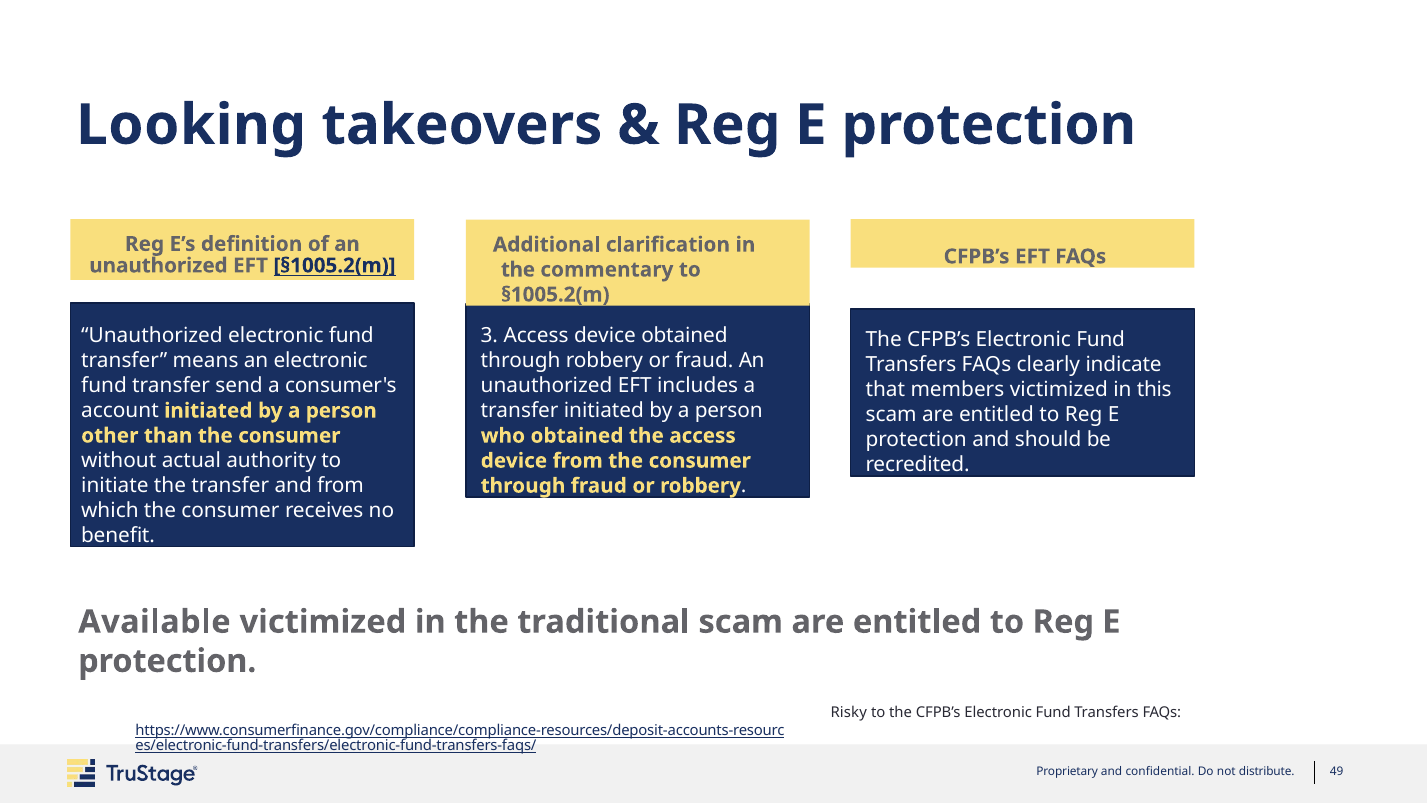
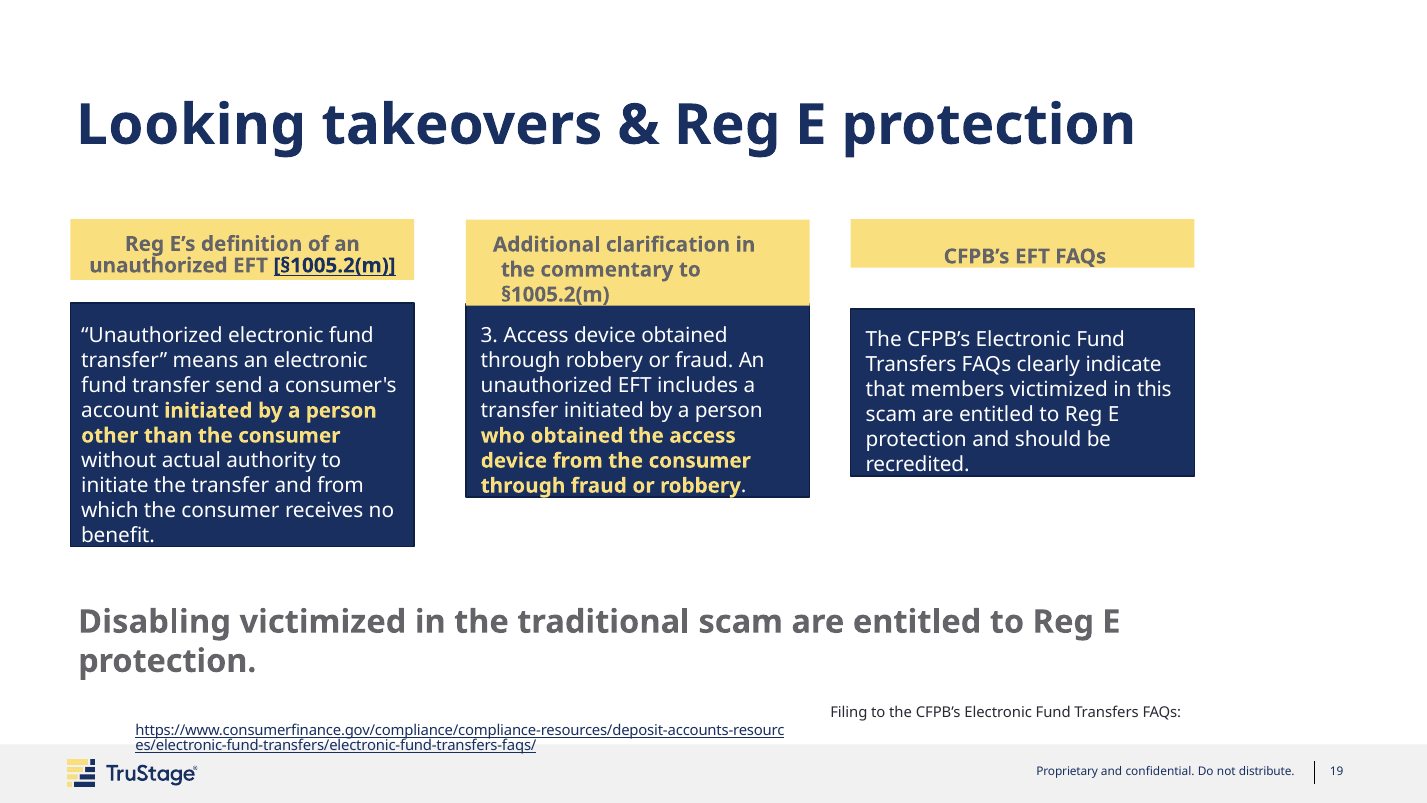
Available: Available -> Disabling
Risky: Risky -> Filing
49: 49 -> 19
